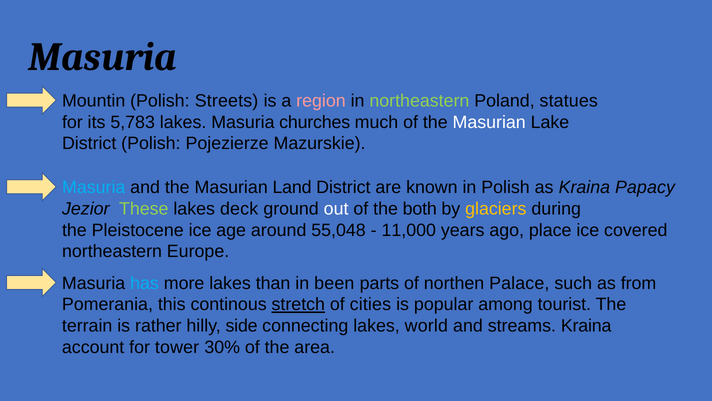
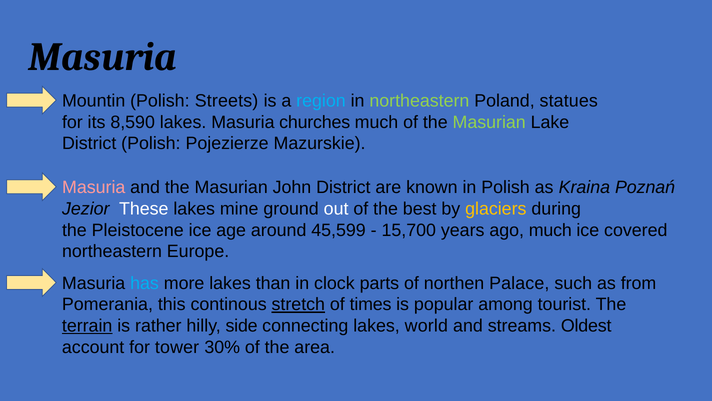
region colour: pink -> light blue
5,783: 5,783 -> 8,590
Masurian at (489, 122) colour: white -> light green
Masuria at (94, 187) colour: light blue -> pink
Land: Land -> John
Papacy: Papacy -> Poznań
These colour: light green -> white
deck: deck -> mine
both: both -> best
55,048: 55,048 -> 45,599
11,000: 11,000 -> 15,700
ago place: place -> much
been: been -> clock
cities: cities -> times
terrain underline: none -> present
streams Kraina: Kraina -> Oldest
